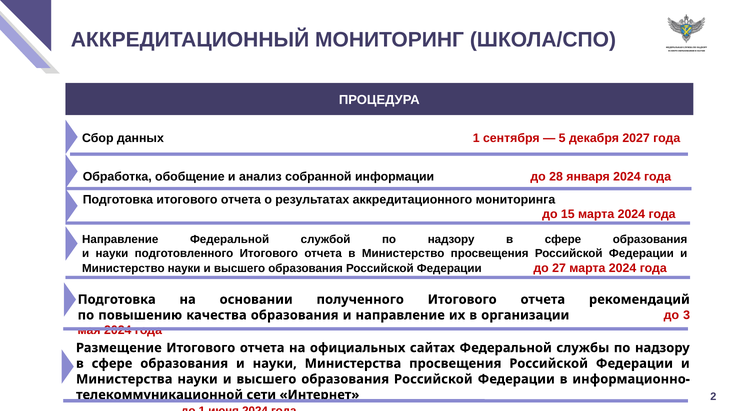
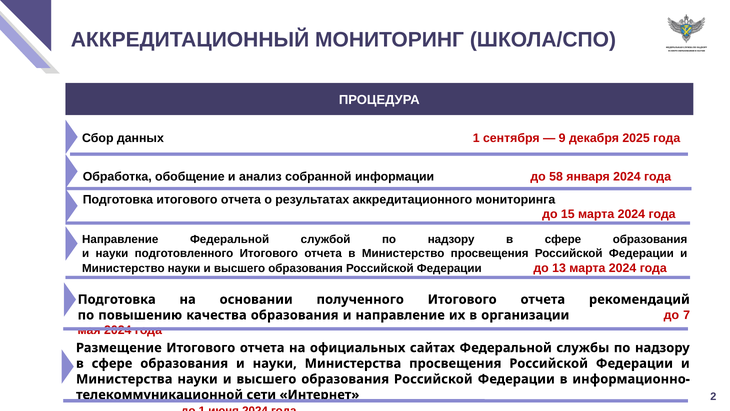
5: 5 -> 9
2027: 2027 -> 2025
28: 28 -> 58
27: 27 -> 13
3: 3 -> 7
